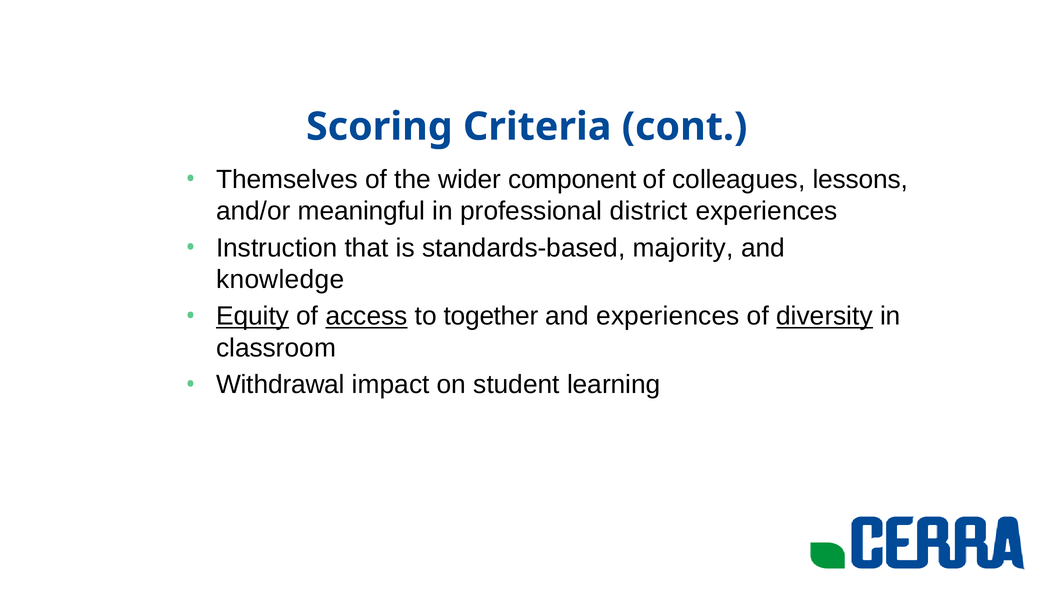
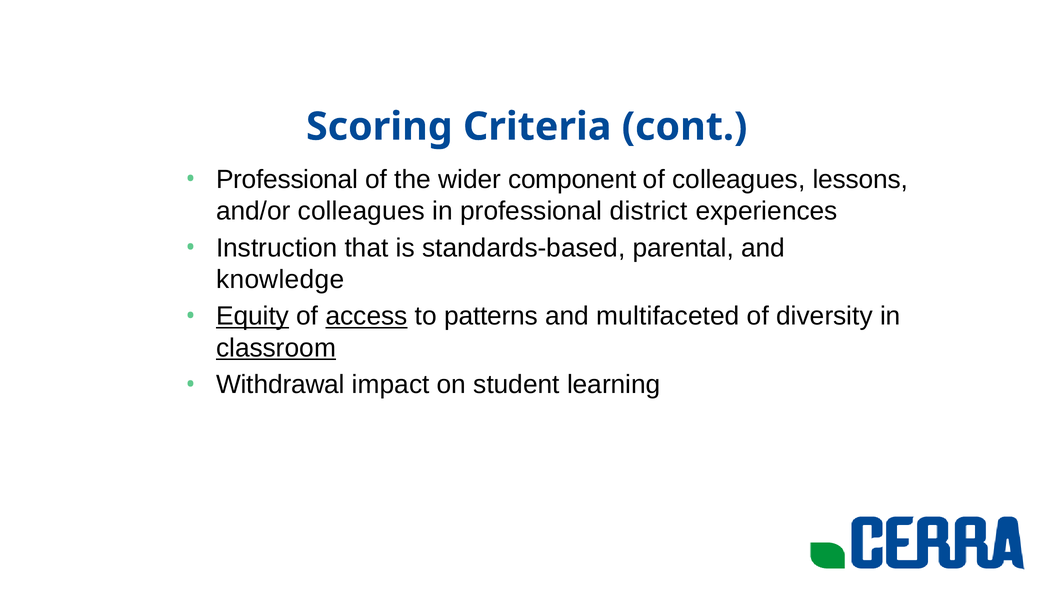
Themselves at (287, 180): Themselves -> Professional
and/or meaningful: meaningful -> colleagues
majority: majority -> parental
together: together -> patterns
and experiences: experiences -> multifaceted
diversity underline: present -> none
classroom underline: none -> present
